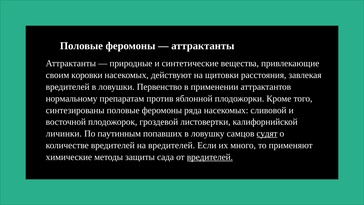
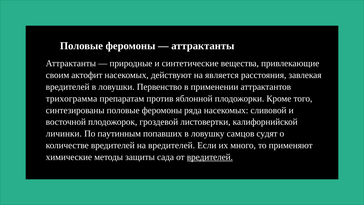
коровки: коровки -> актофит
щитовки: щитовки -> является
нормальному: нормальному -> трихограмма
судят underline: present -> none
